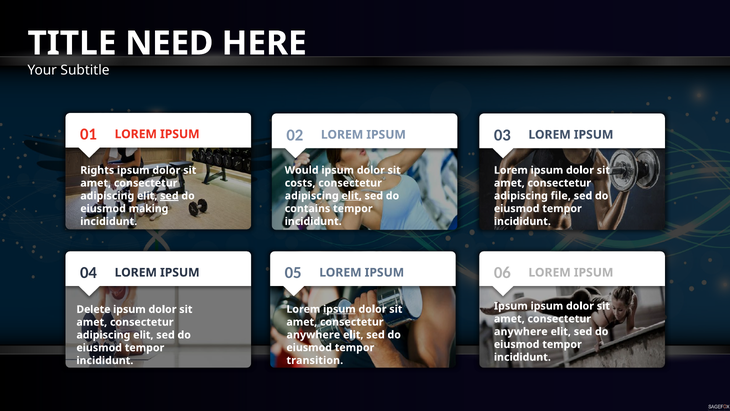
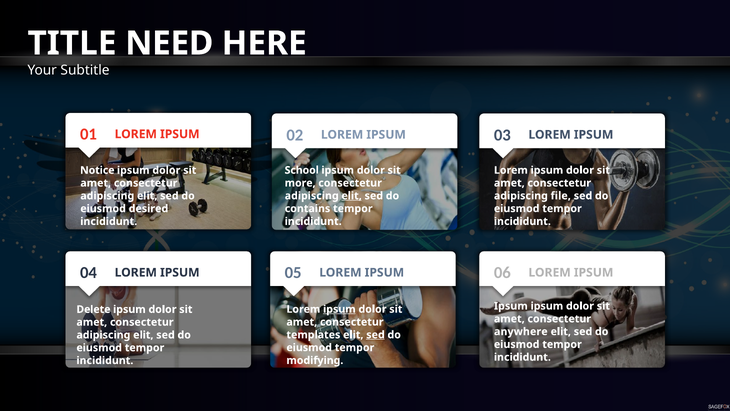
Rights: Rights -> Notice
Would: Would -> School
costs: costs -> more
sed at (169, 196) underline: present -> none
making: making -> desired
anywhere at (313, 335): anywhere -> templates
sed at (375, 335) underline: none -> present
transition: transition -> modifying
